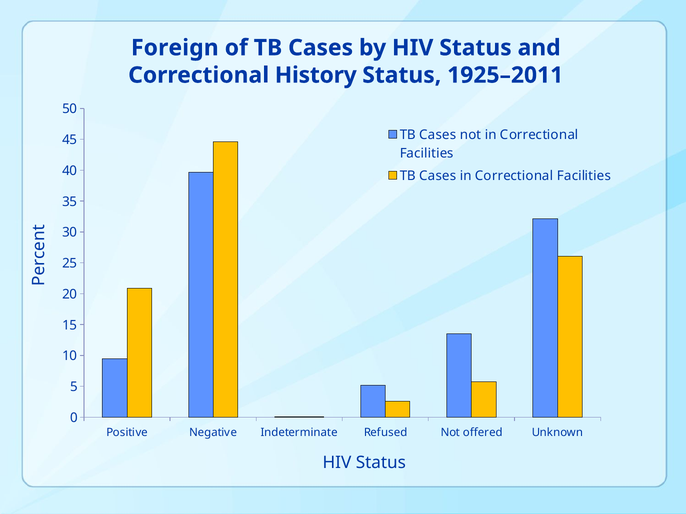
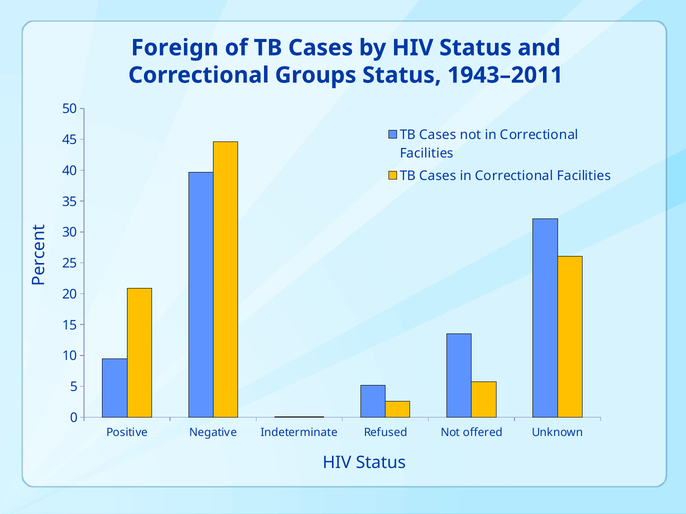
History: History -> Groups
1925–2011: 1925–2011 -> 1943–2011
